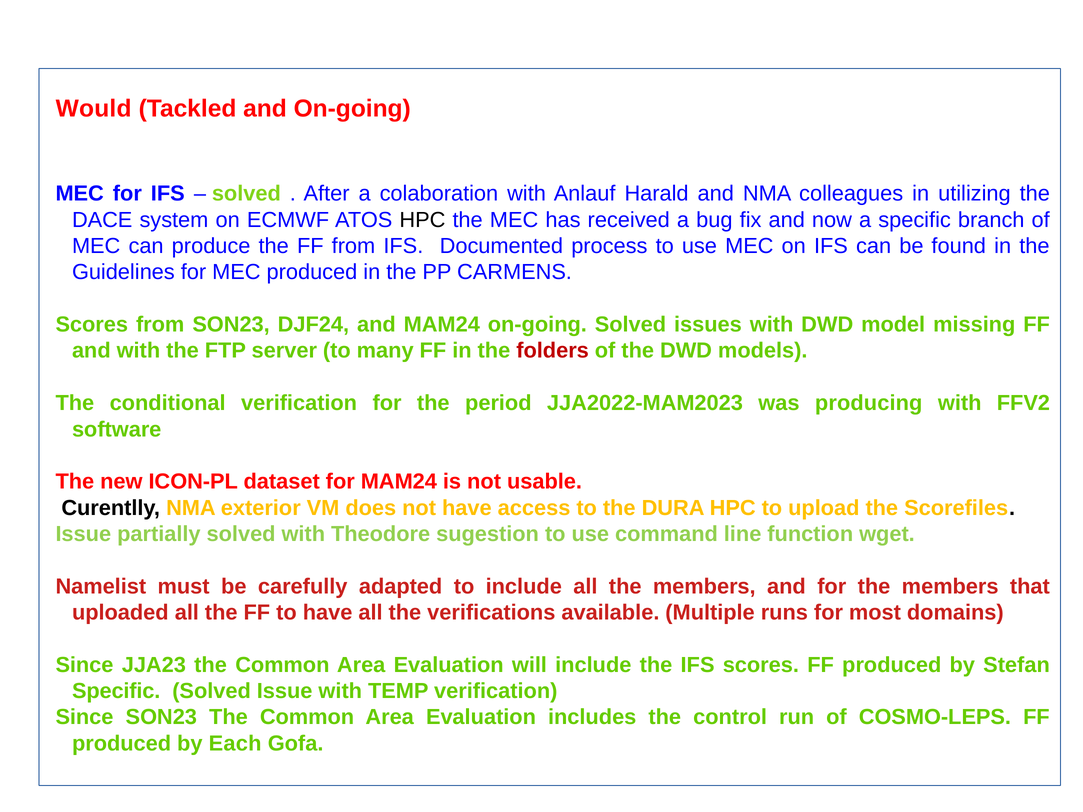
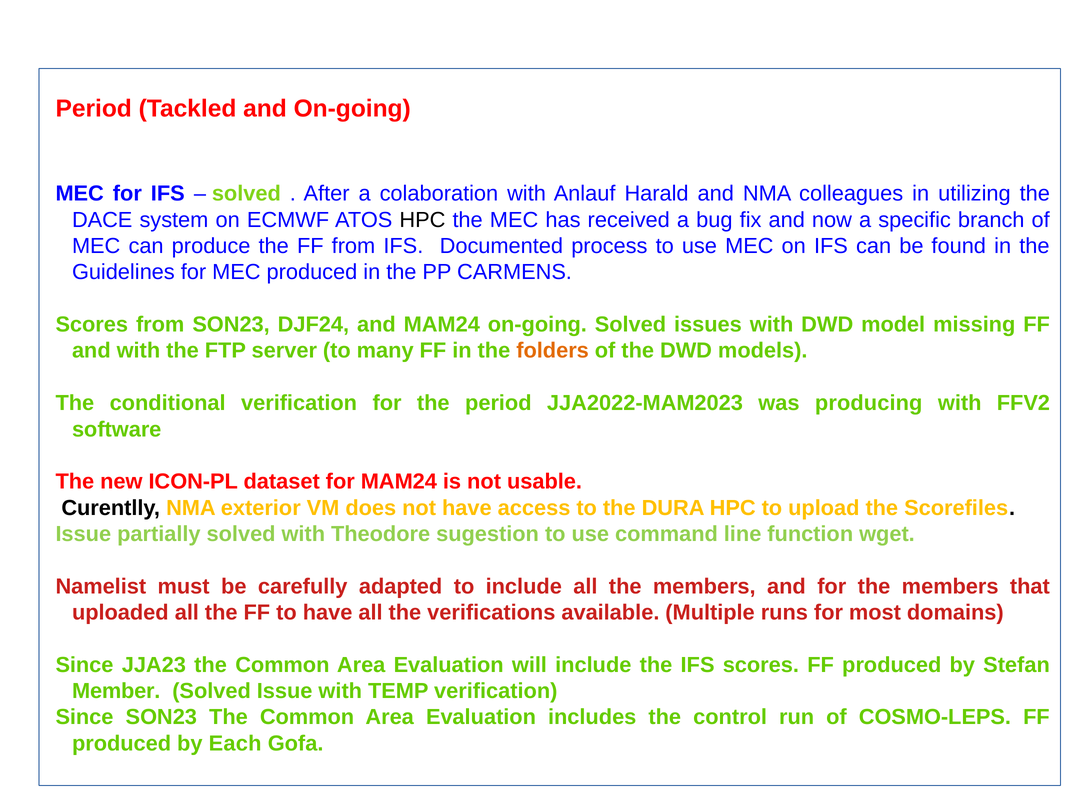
Would at (94, 109): Would -> Period
folders colour: red -> orange
Specific at (116, 691): Specific -> Member
